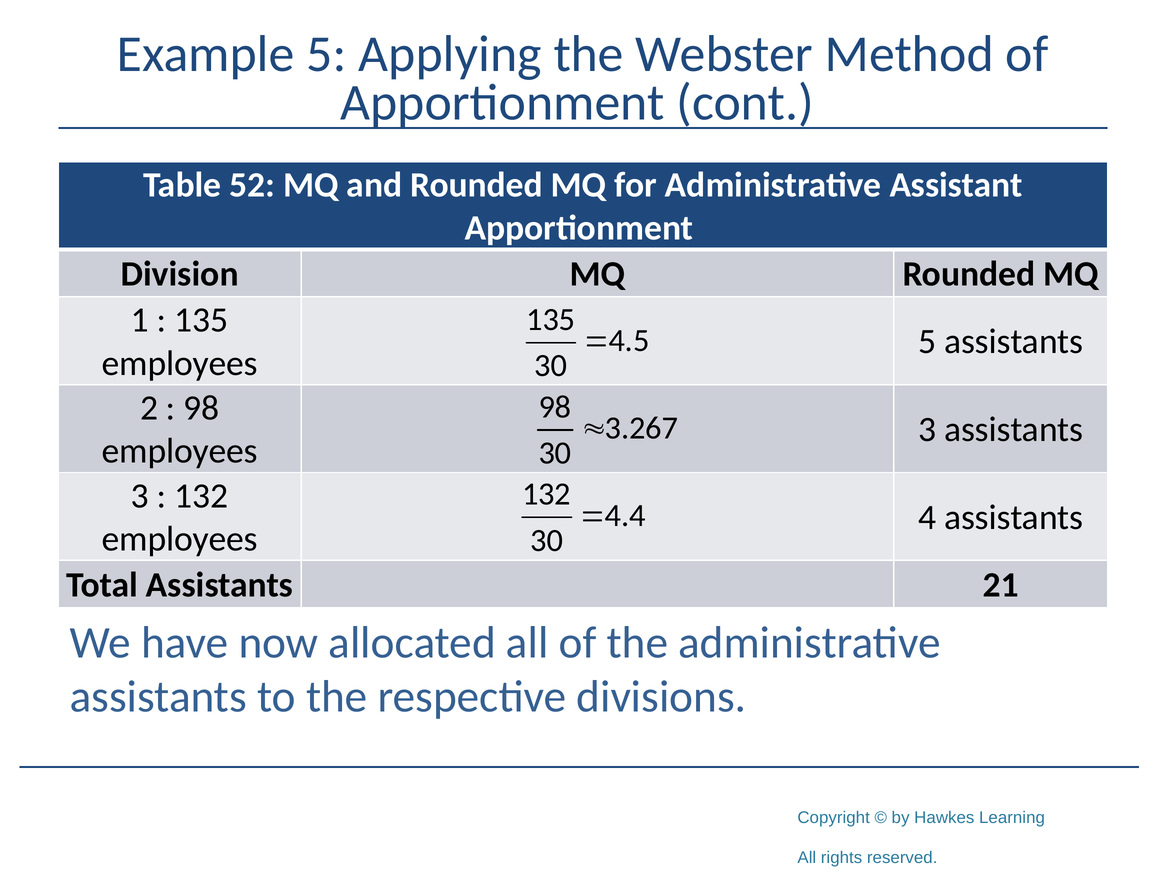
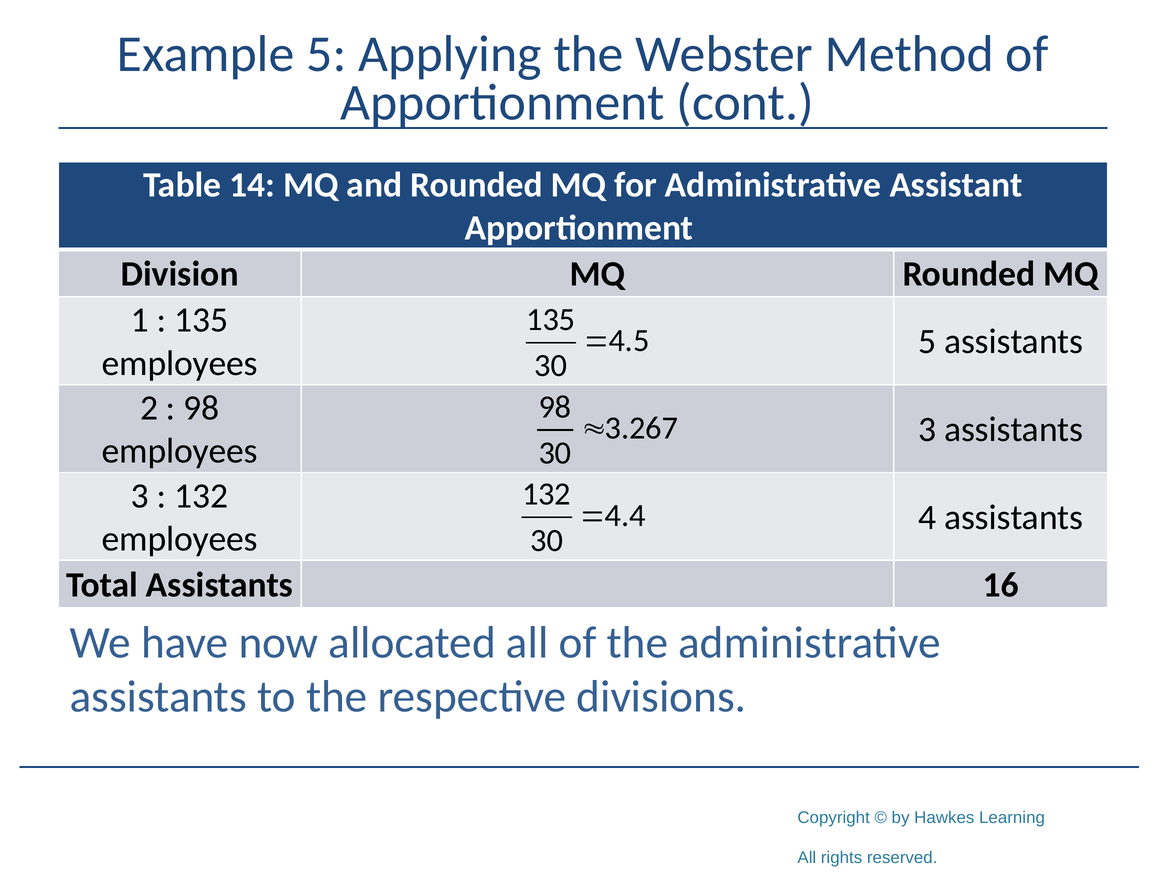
52: 52 -> 14
21: 21 -> 16
